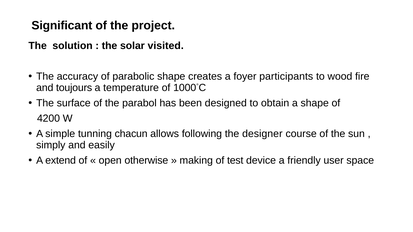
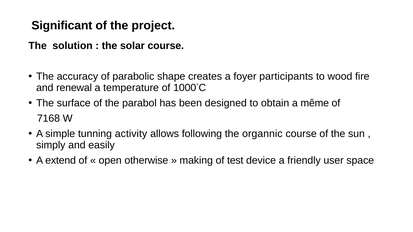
solar visited: visited -> course
toujours: toujours -> renewal
a shape: shape -> même
4200: 4200 -> 7168
chacun: chacun -> activity
designer: designer -> organnic
